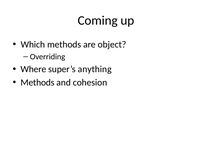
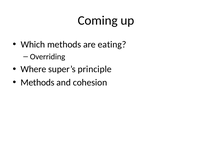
object: object -> eating
anything: anything -> principle
